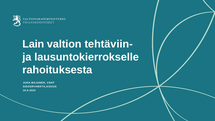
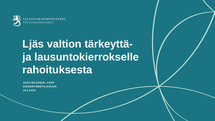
Lain: Lain -> Ljäs
tehtäviin-: tehtäviin- -> tärkeyttä-
